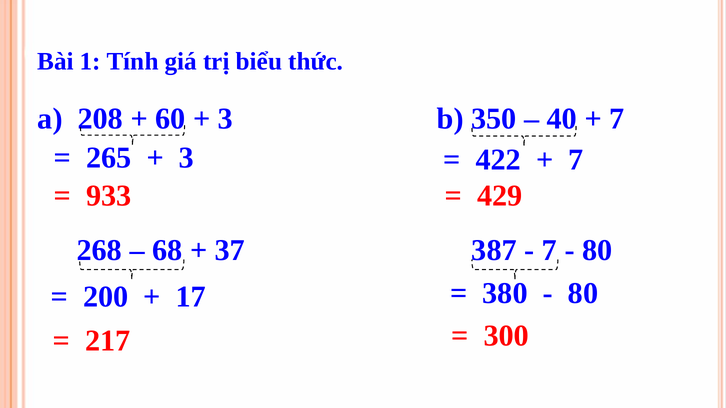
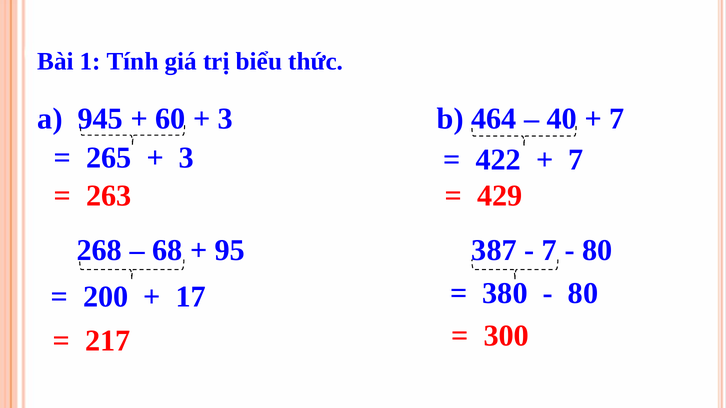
208: 208 -> 945
350: 350 -> 464
933: 933 -> 263
37: 37 -> 95
